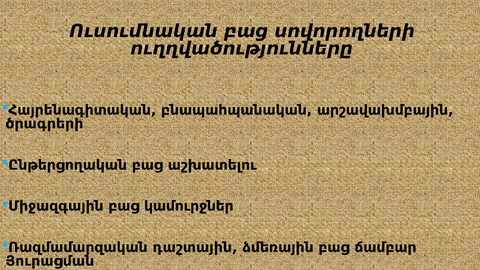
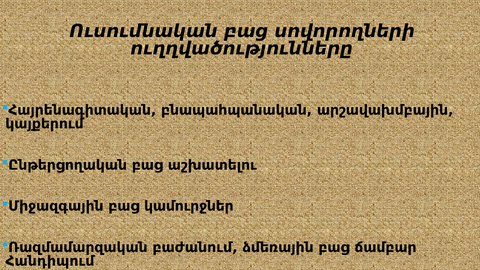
ծրագրերի: ծրագրերի -> կայքերում
դաշտային: դաշտային -> բաժանում
Յուրացման: Յուրացման -> Հանդիպում
